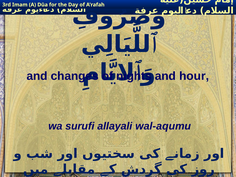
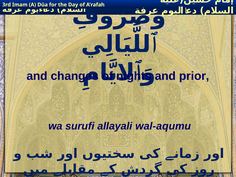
hour: hour -> prior
